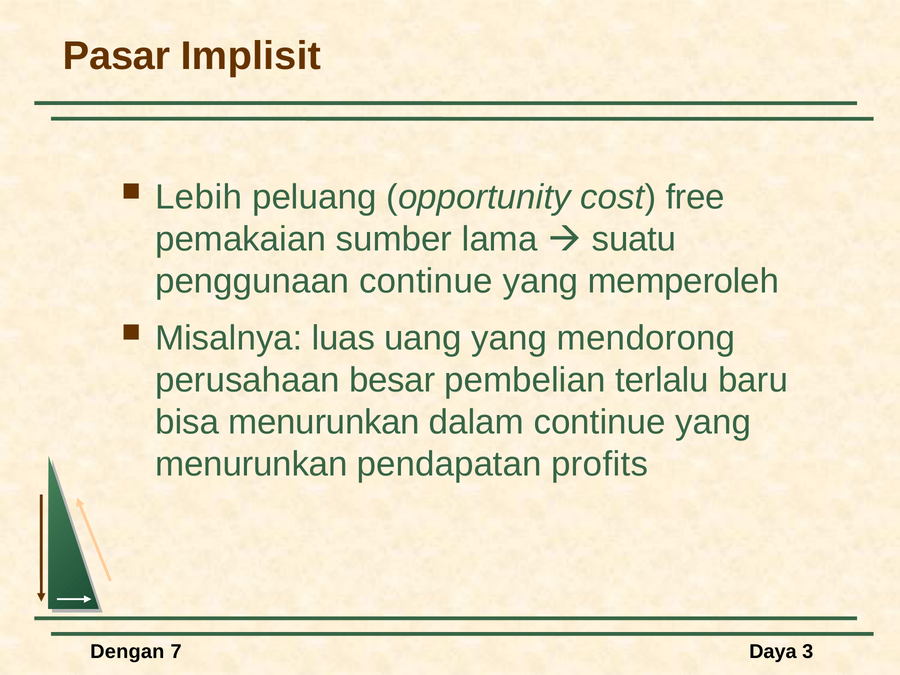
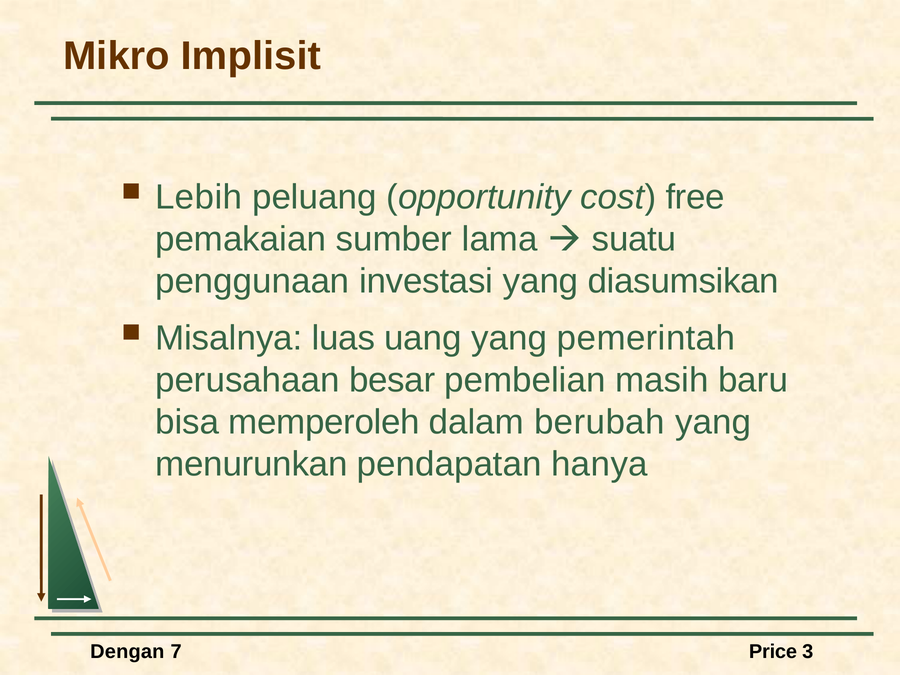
Pasar: Pasar -> Mikro
penggunaan continue: continue -> investasi
memperoleh: memperoleh -> diasumsikan
mendorong: mendorong -> pemerintah
terlalu: terlalu -> masih
bisa menurunkan: menurunkan -> memperoleh
dalam continue: continue -> berubah
profits: profits -> hanya
Daya: Daya -> Price
